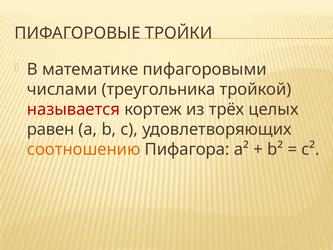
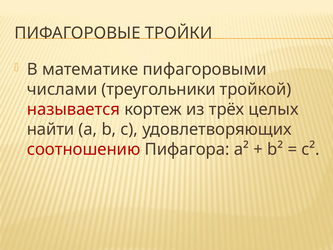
треугольника: треугольника -> треугольники
равен: равен -> найти
соотношению colour: orange -> red
